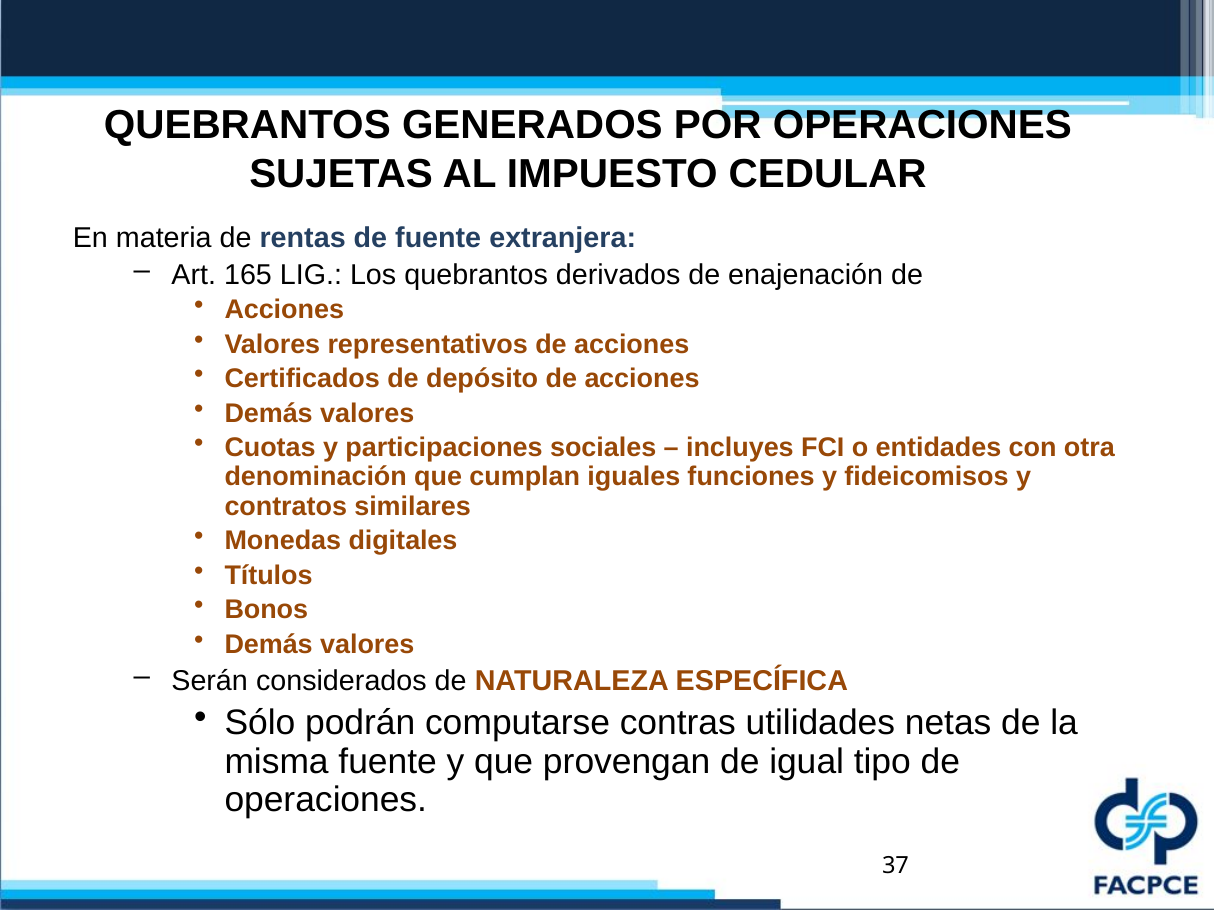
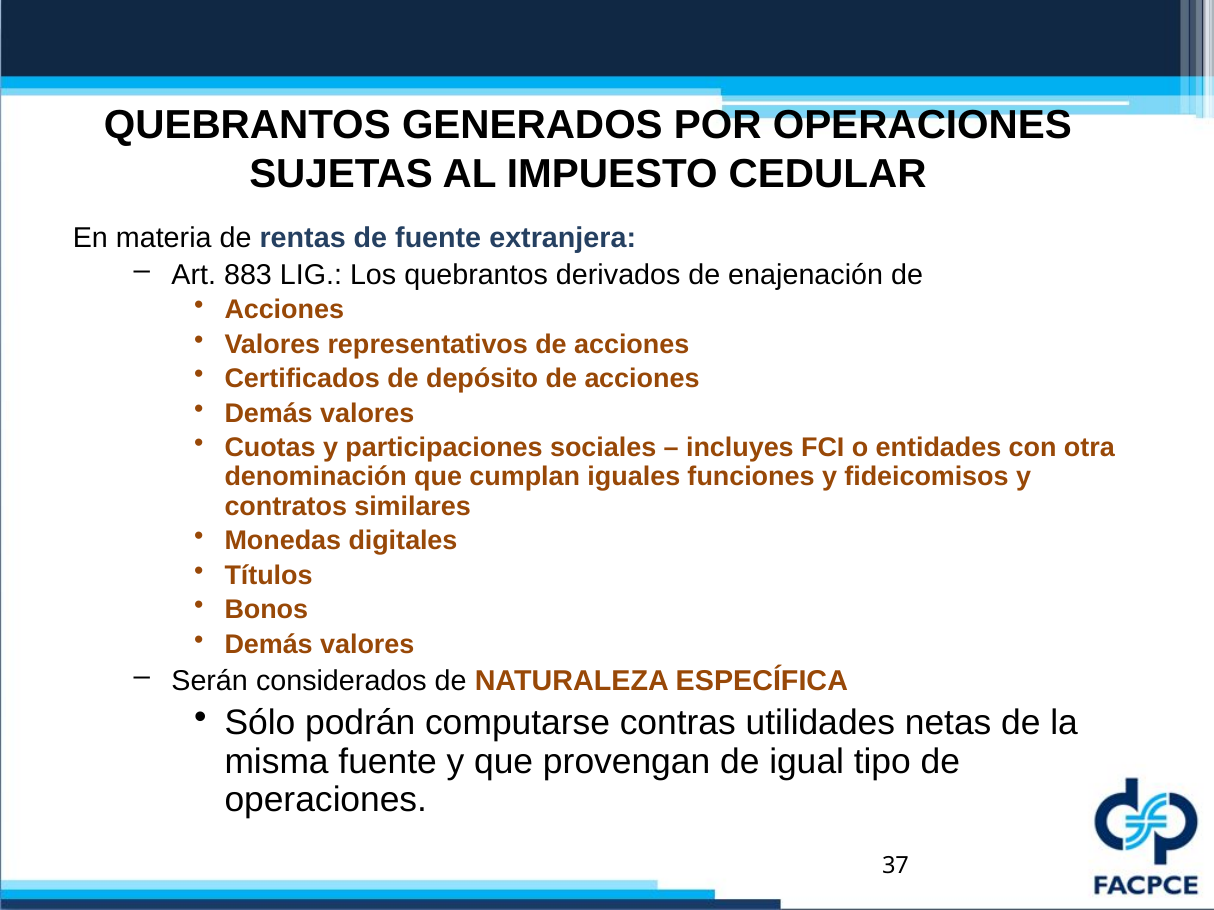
165: 165 -> 883
